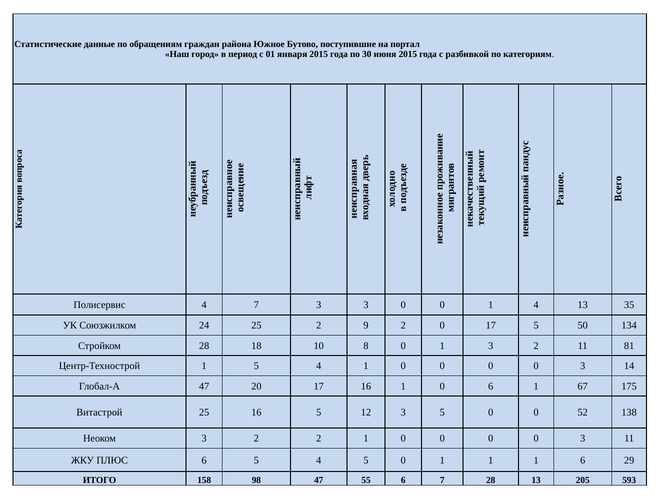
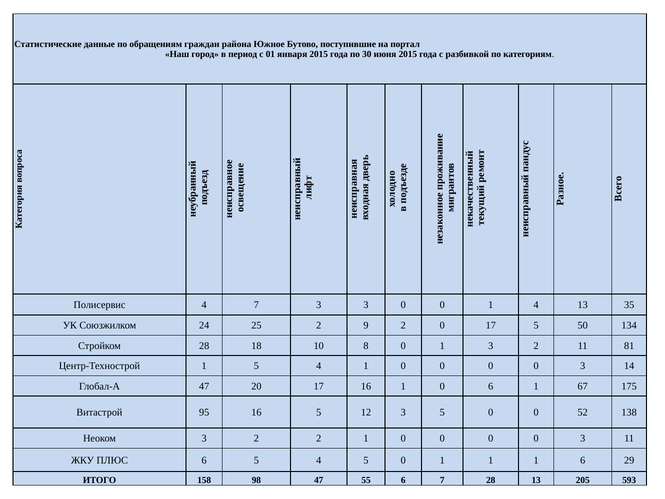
Витастрой 25: 25 -> 95
